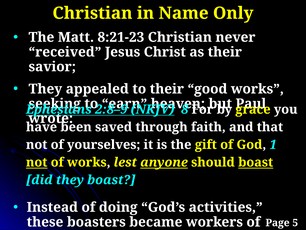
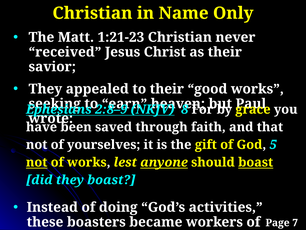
8:21-23: 8:21-23 -> 1:21-23
1: 1 -> 5
5: 5 -> 7
